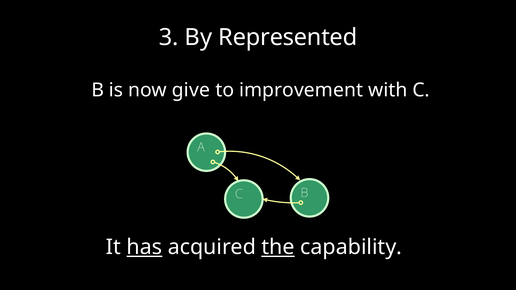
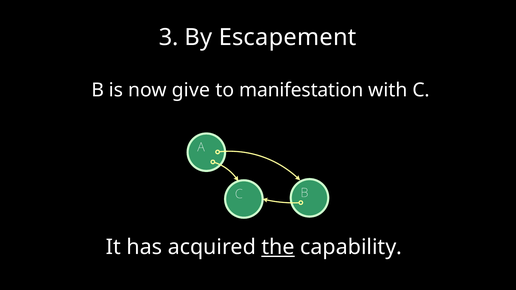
Represented: Represented -> Escapement
improvement: improvement -> manifestation
has underline: present -> none
